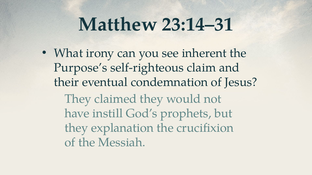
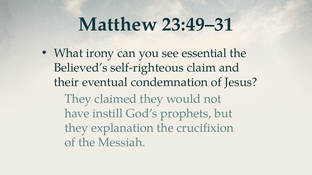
23:14–31: 23:14–31 -> 23:49–31
inherent: inherent -> essential
Purpose’s: Purpose’s -> Believed’s
